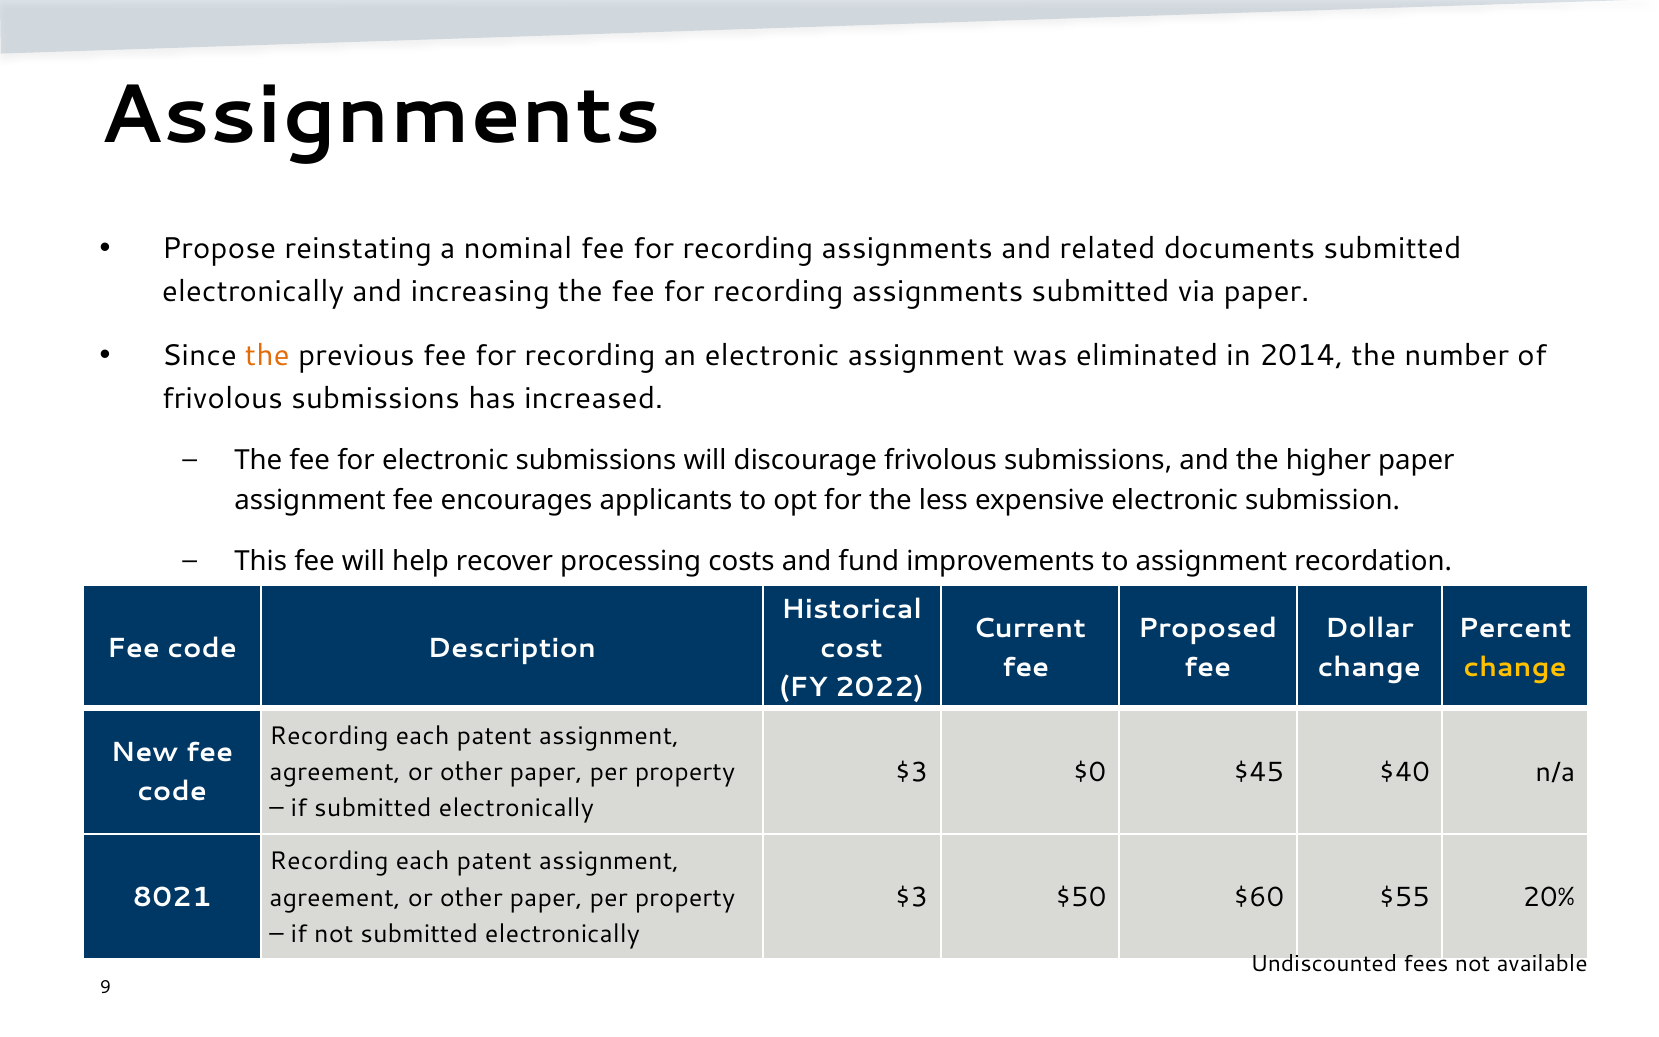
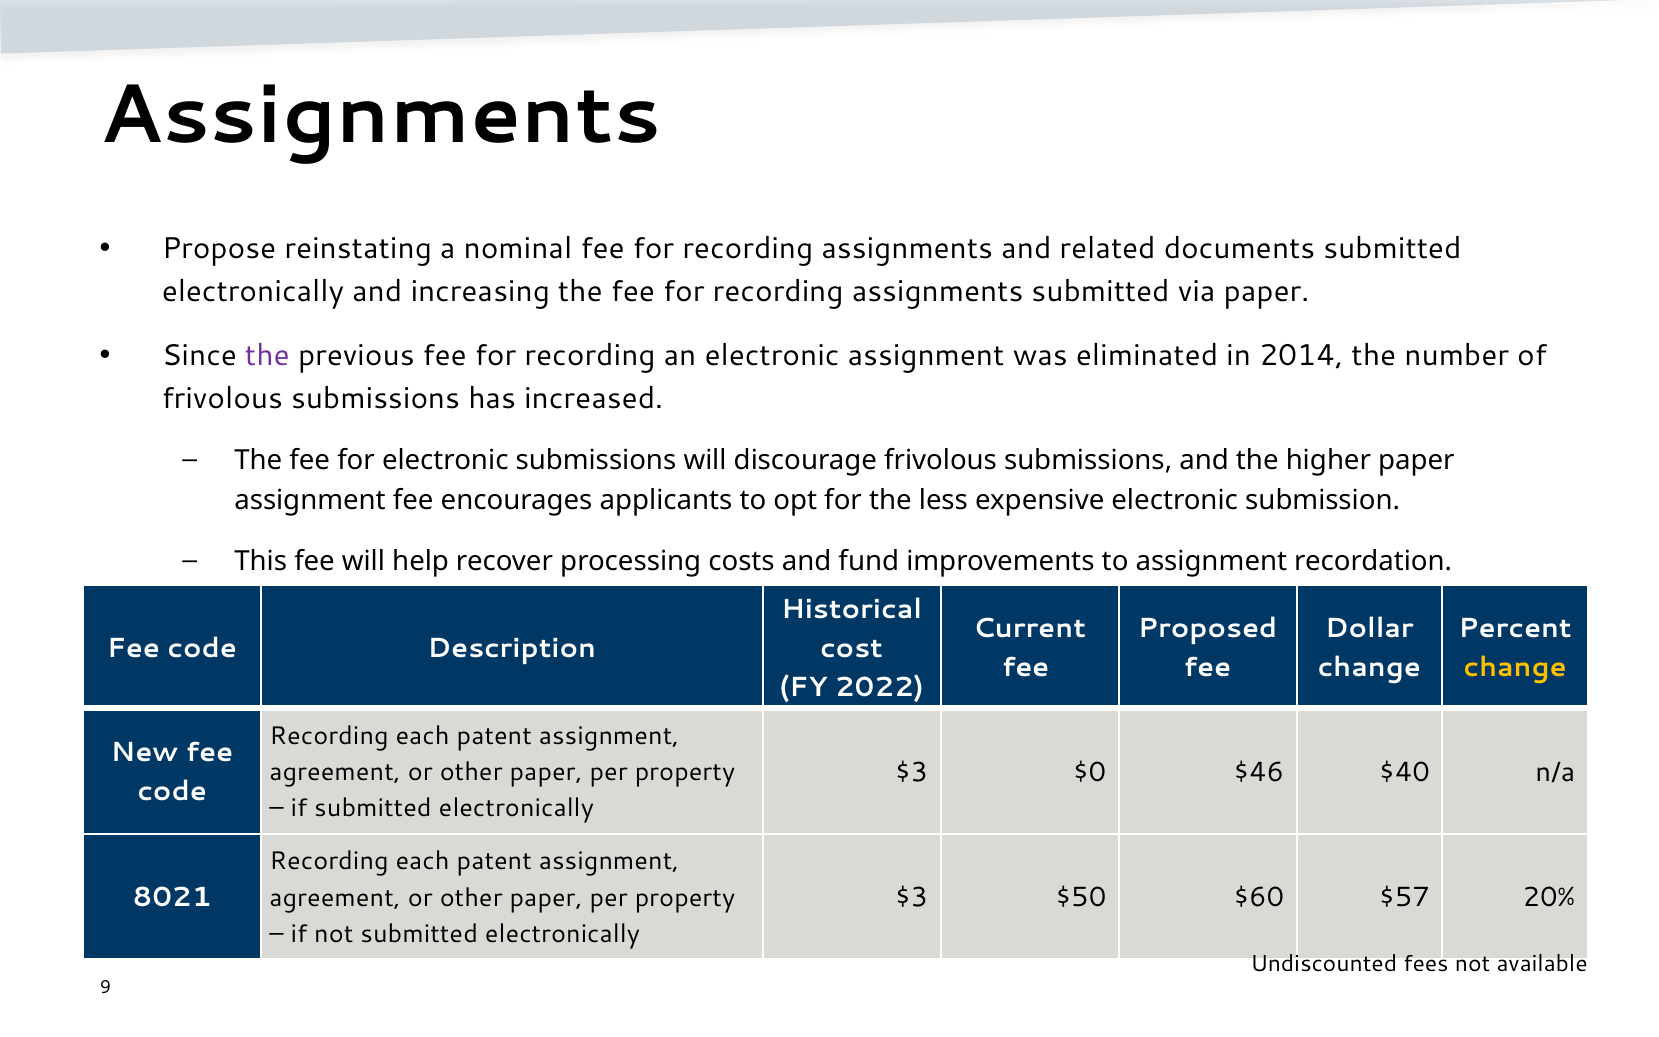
the at (267, 356) colour: orange -> purple
$45: $45 -> $46
$55: $55 -> $57
